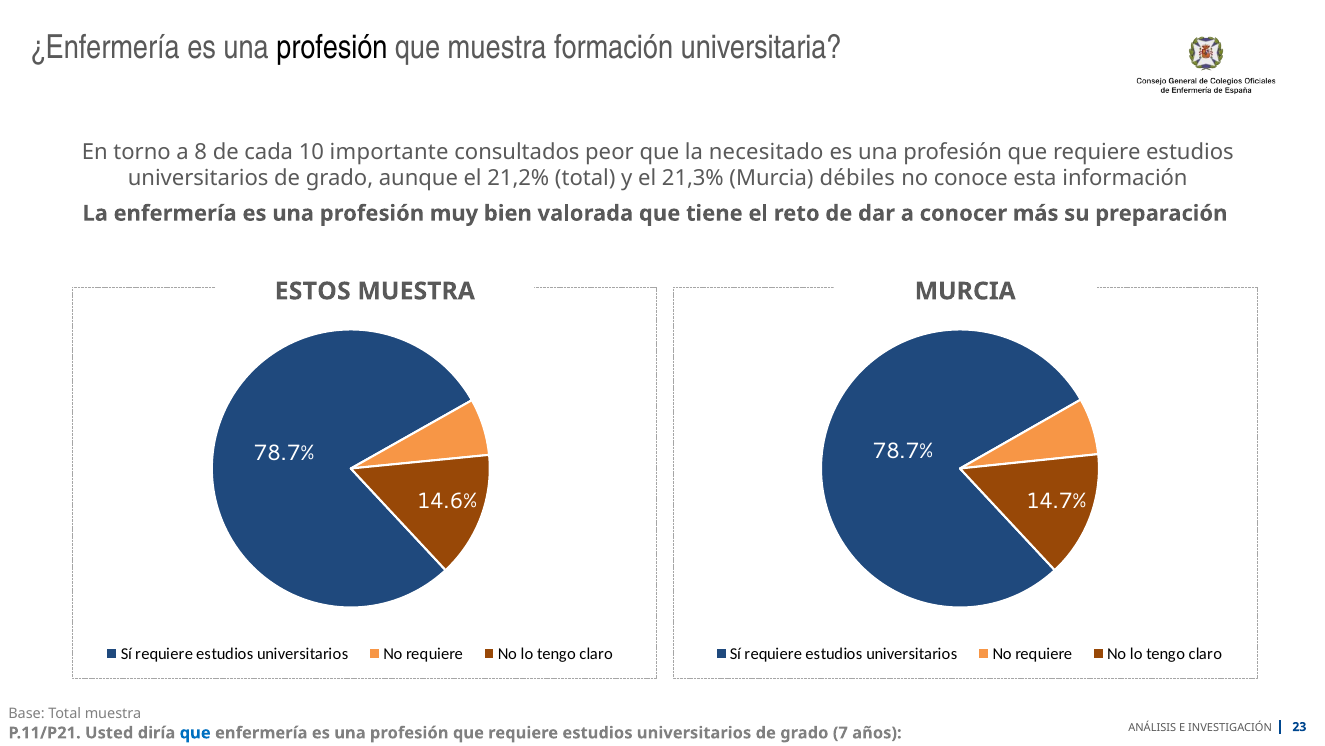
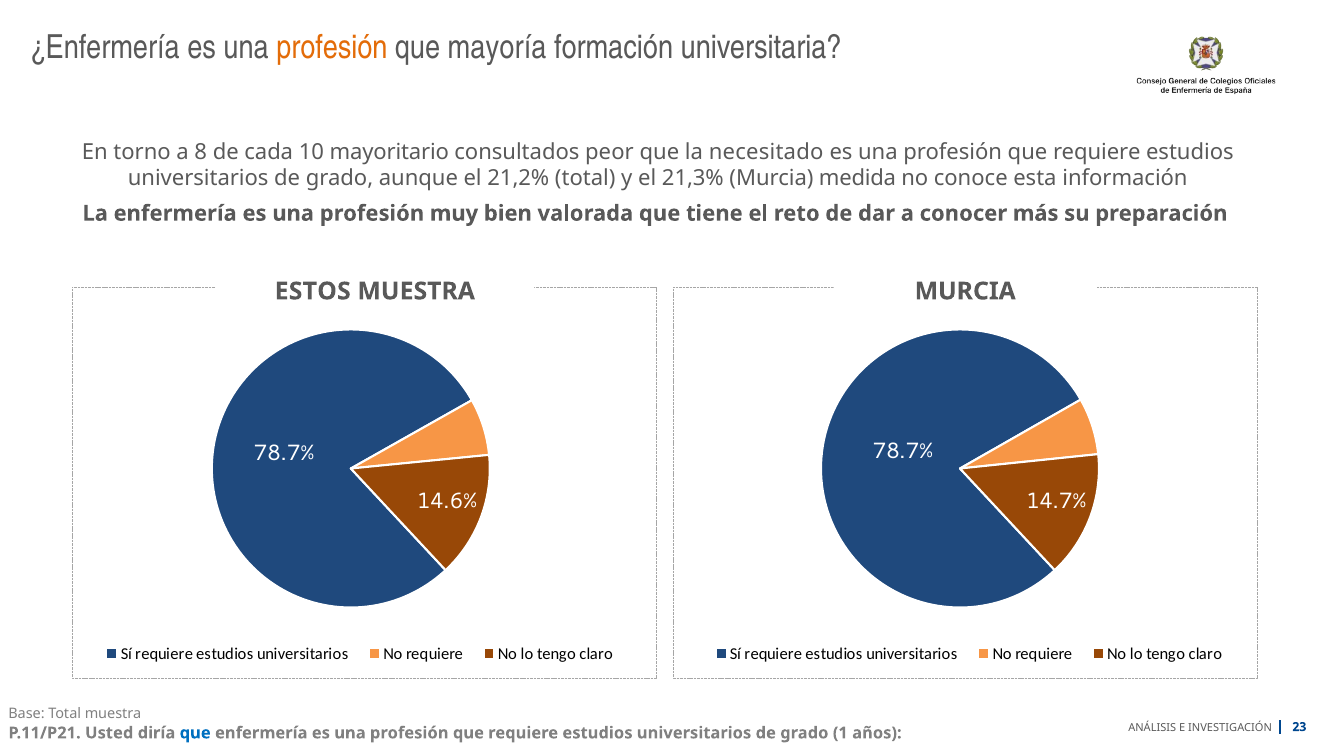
profesión at (332, 48) colour: black -> orange
que muestra: muestra -> mayoría
importante: importante -> mayoritario
débiles: débiles -> medida
7: 7 -> 1
